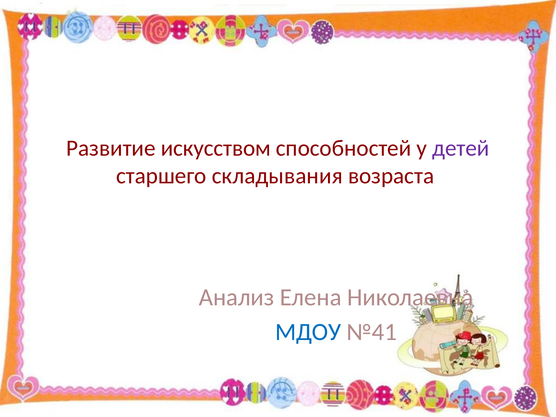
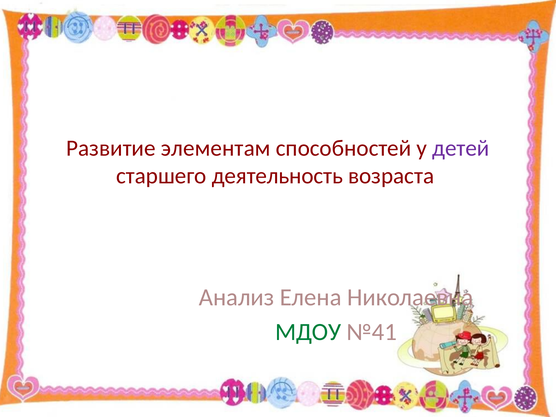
искусством: искусством -> элементам
складывания: складывания -> деятельность
МДОУ colour: blue -> green
